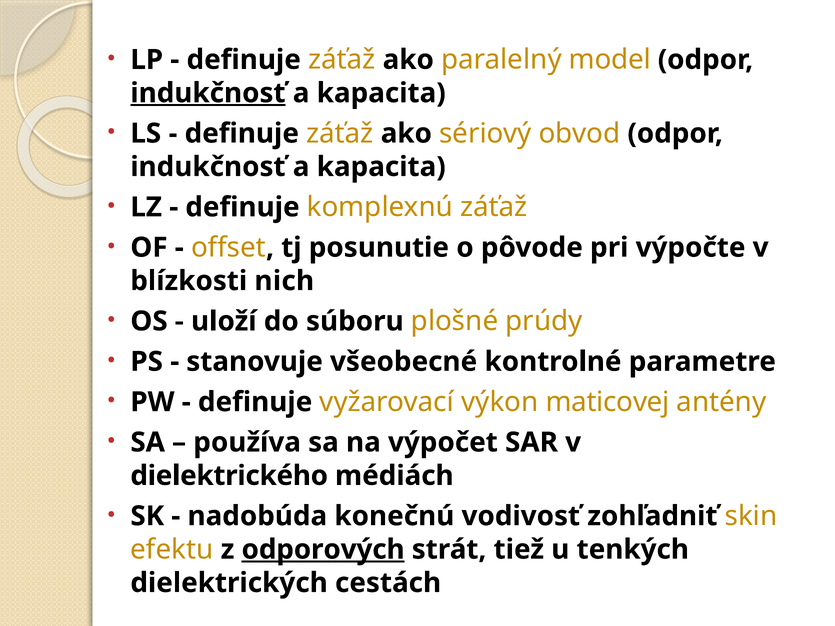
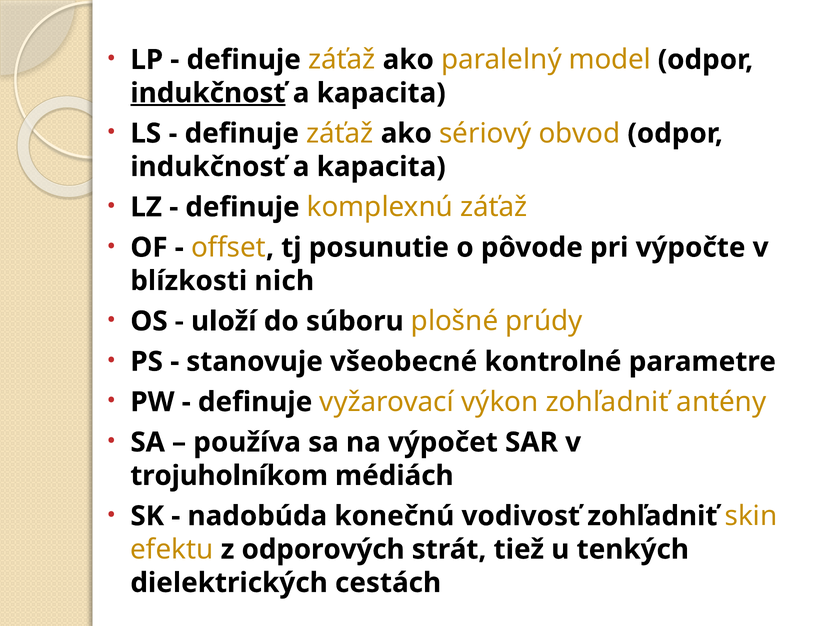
výkon maticovej: maticovej -> zohľadniť
dielektrického: dielektrického -> trojuholníkom
odporových underline: present -> none
